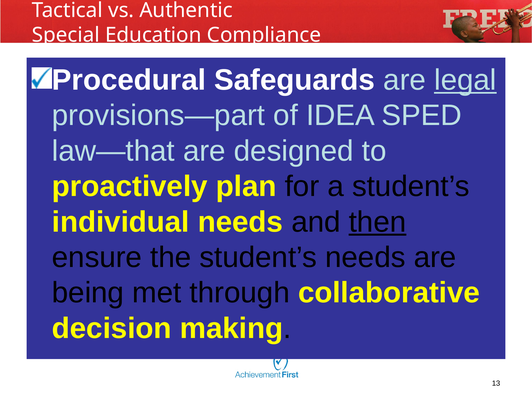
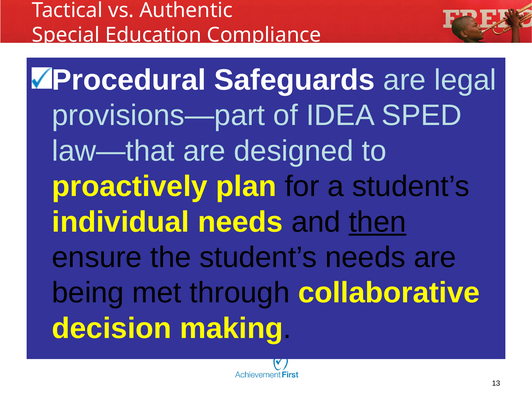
legal underline: present -> none
